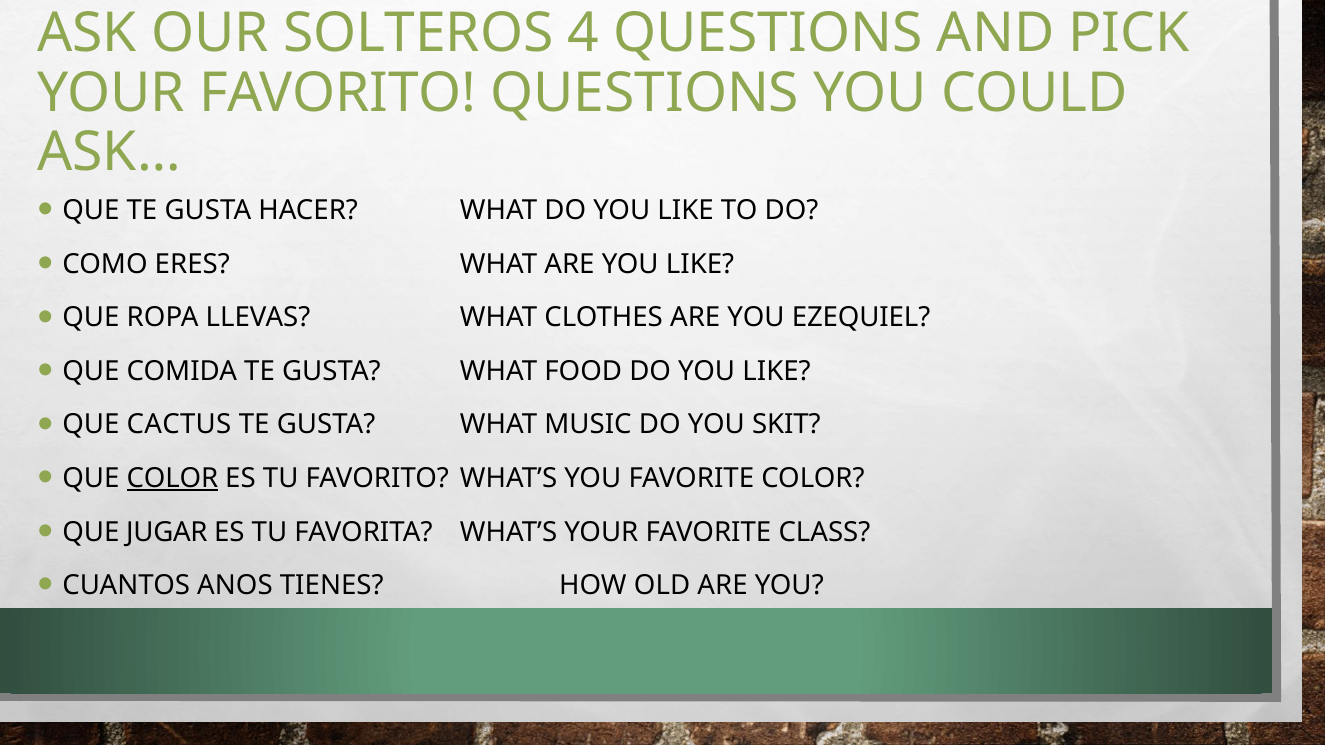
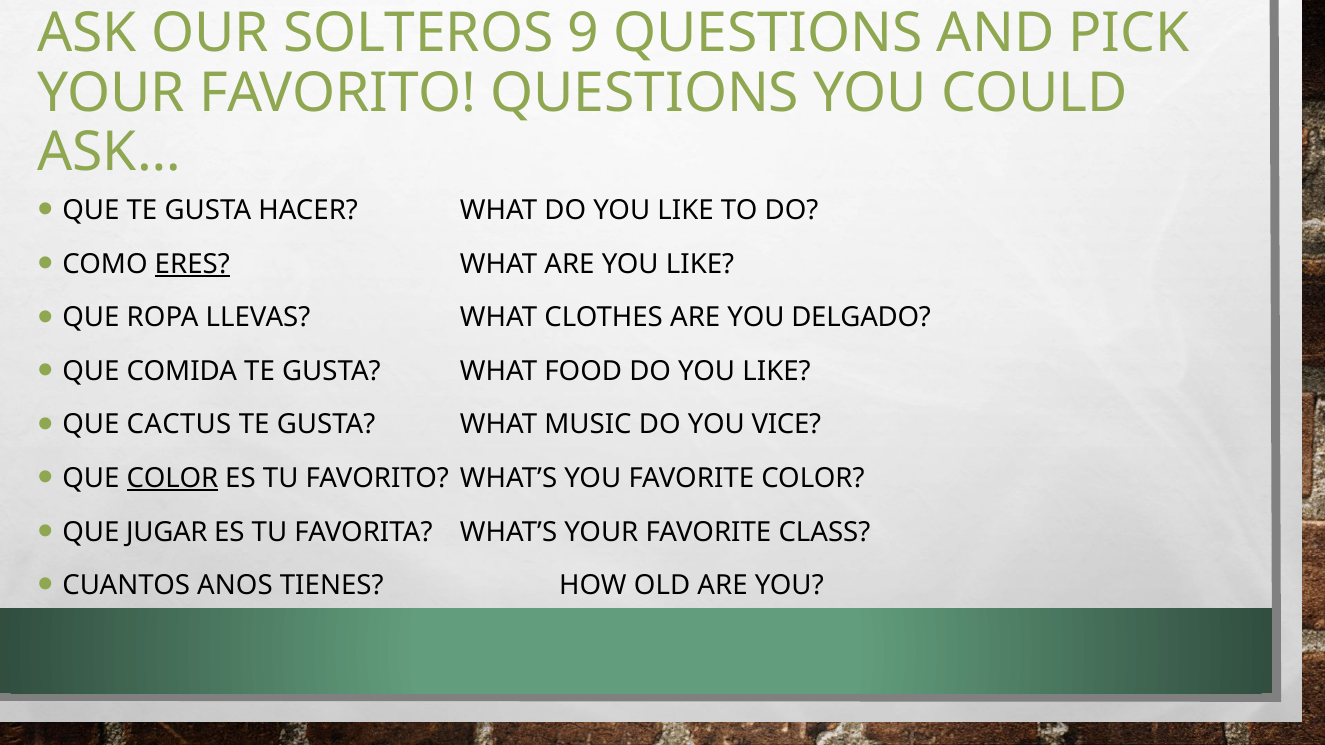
4: 4 -> 9
ERES underline: none -> present
EZEQUIEL: EZEQUIEL -> DELGADO
SKIT: SKIT -> VICE
